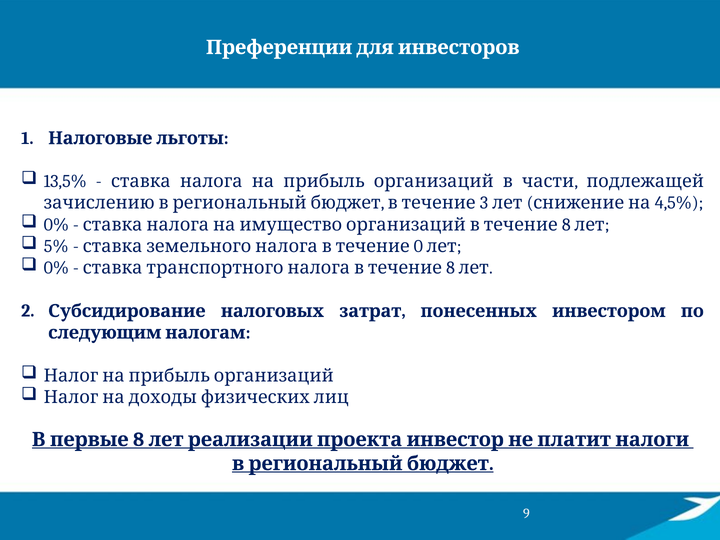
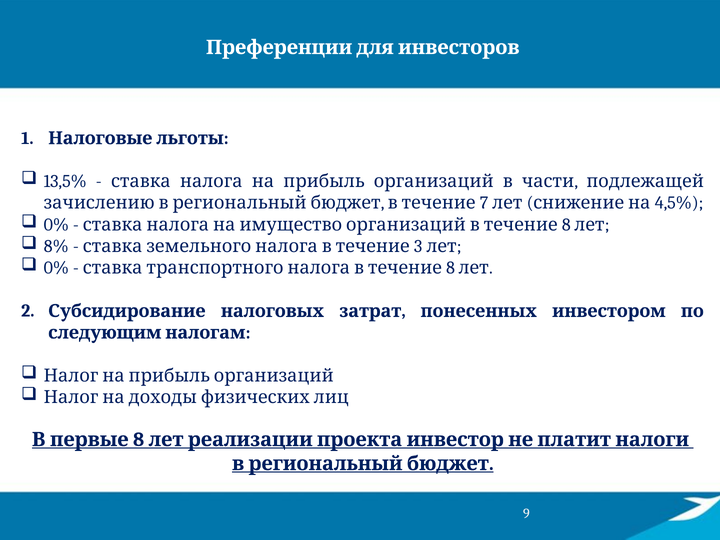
3: 3 -> 7
5%: 5% -> 8%
0: 0 -> 3
